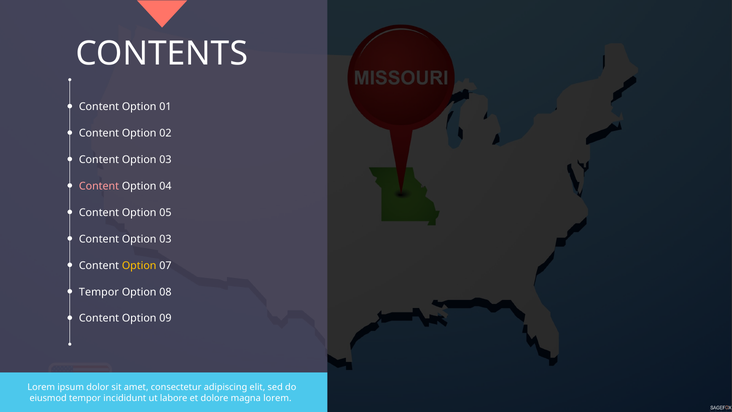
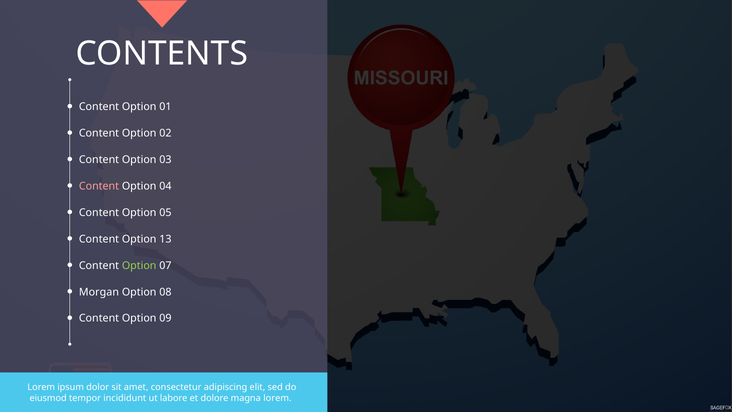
03 at (165, 239): 03 -> 13
Option at (139, 265) colour: yellow -> light green
Tempor at (99, 292): Tempor -> Morgan
